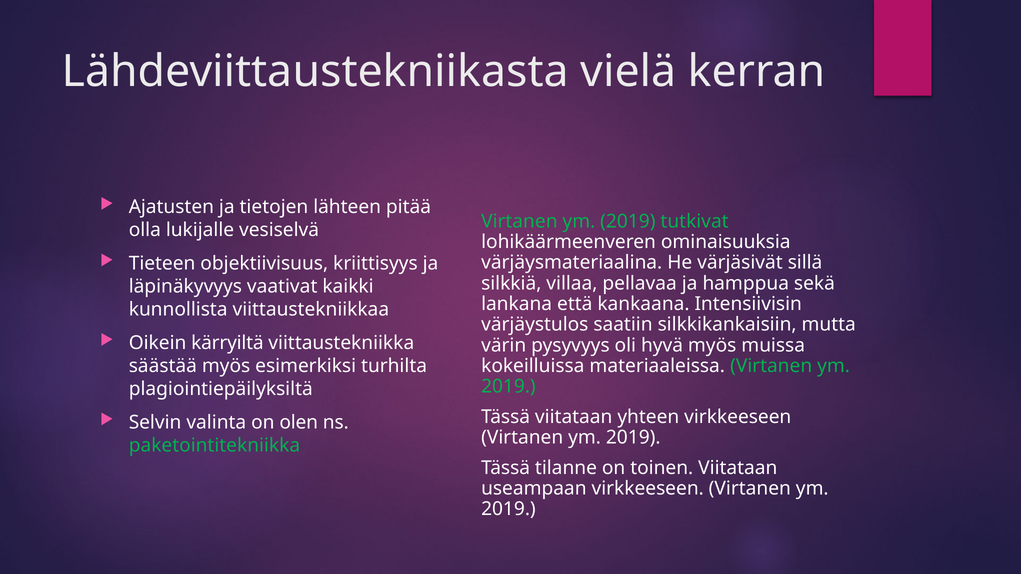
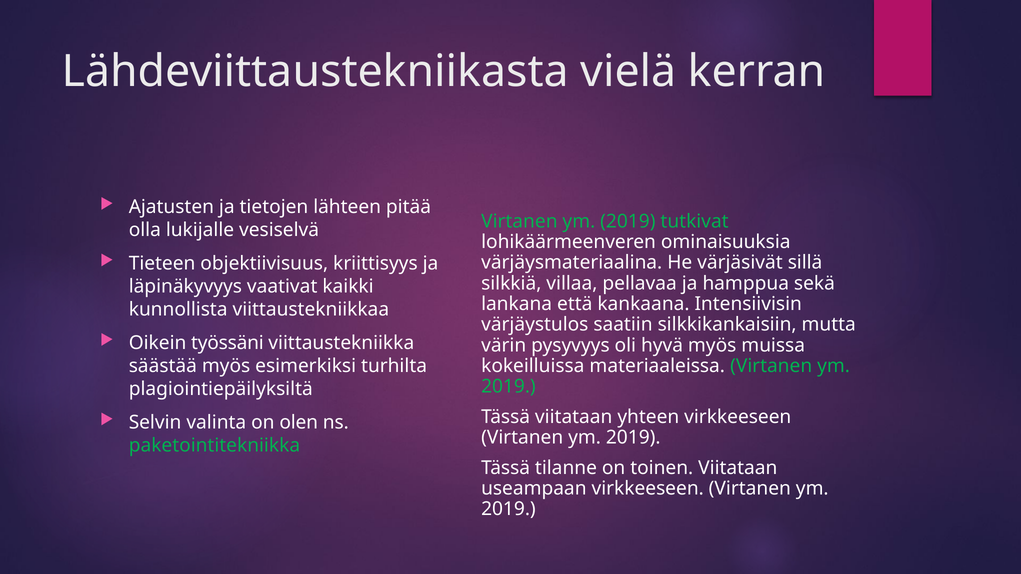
kärryiltä: kärryiltä -> työssäni
